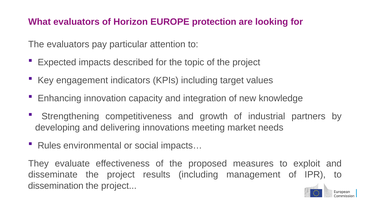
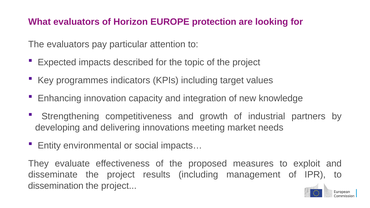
engagement: engagement -> programmes
Rules: Rules -> Entity
